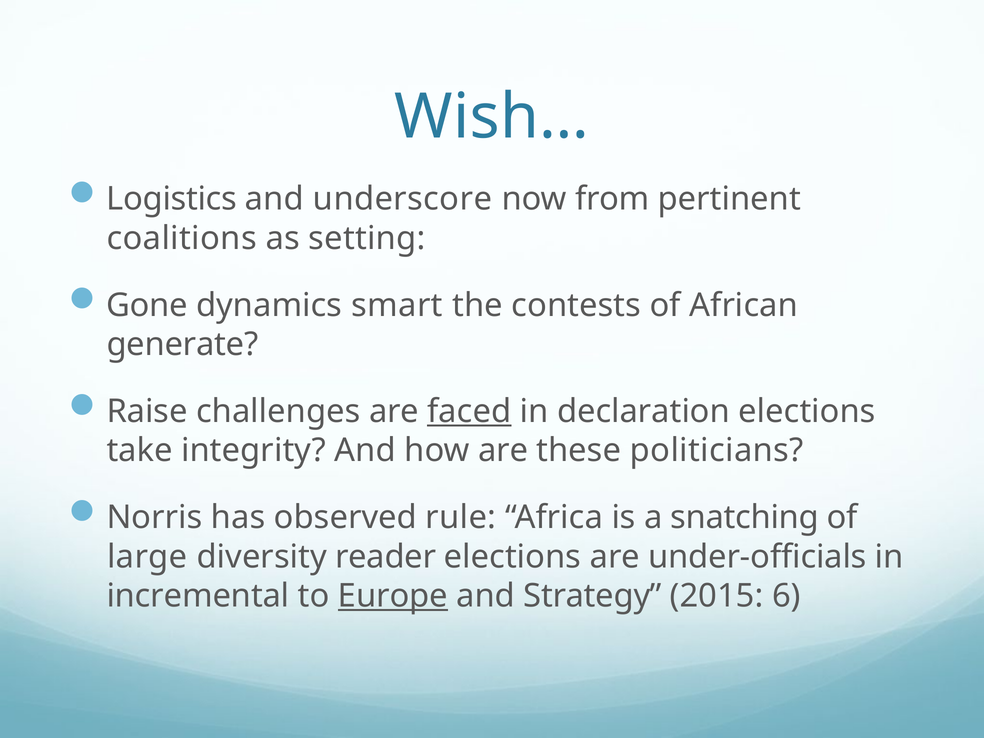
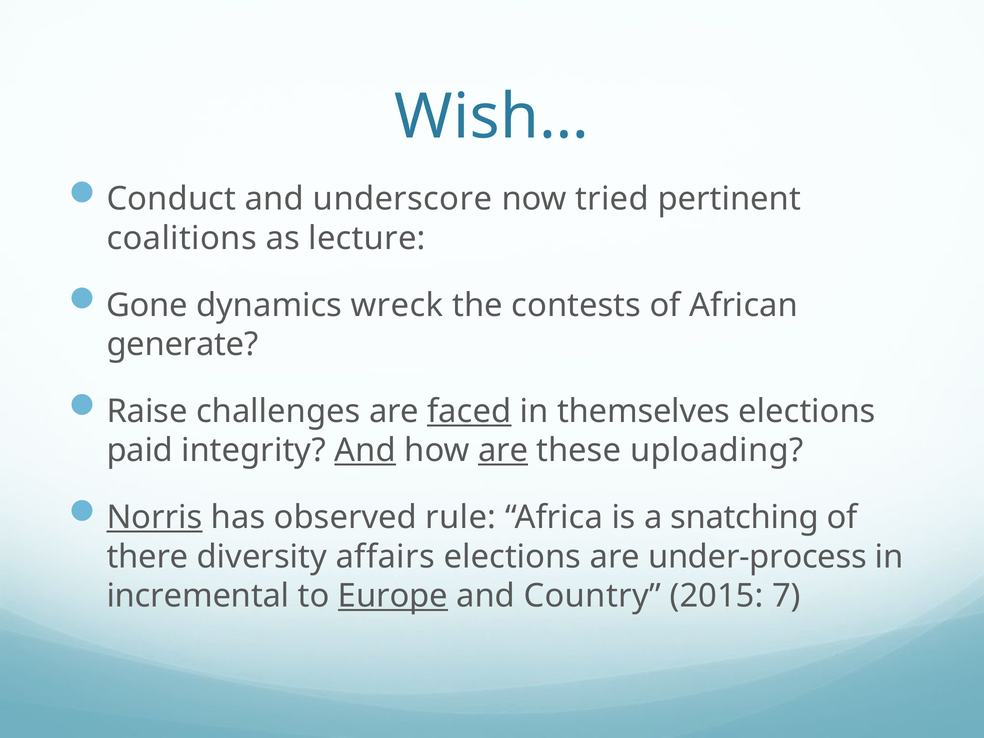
Logistics: Logistics -> Conduct
from: from -> tried
setting: setting -> lecture
smart: smart -> wreck
declaration: declaration -> themselves
take: take -> paid
And at (365, 451) underline: none -> present
are at (503, 451) underline: none -> present
politicians: politicians -> uploading
Norris underline: none -> present
large: large -> there
reader: reader -> affairs
under-officials: under-officials -> under-process
Strategy: Strategy -> Country
6: 6 -> 7
